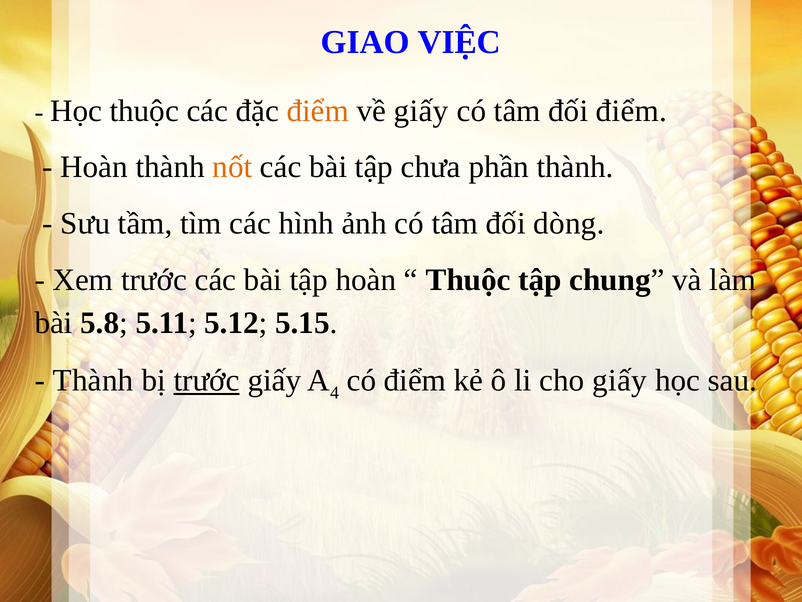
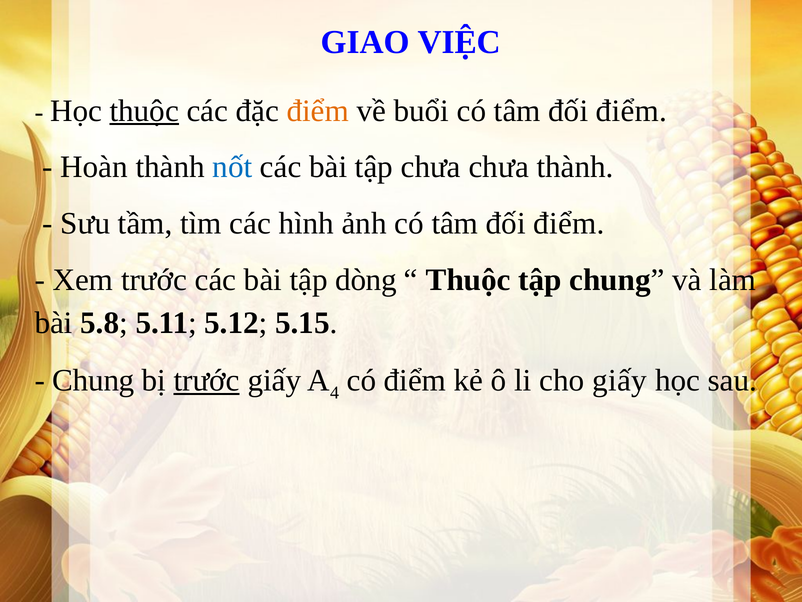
thuộc at (144, 111) underline: none -> present
về giấy: giấy -> buổi
nốt colour: orange -> blue
chưa phần: phần -> chưa
dòng at (569, 223): dòng -> điểm
tập hoàn: hoàn -> dòng
Thành at (93, 380): Thành -> Chung
